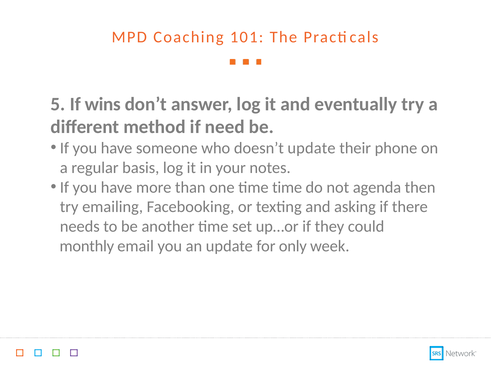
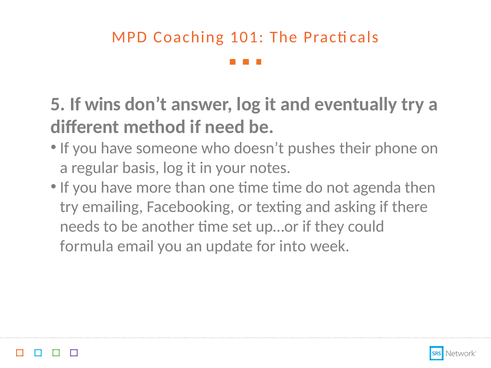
doesn’t update: update -> pushes
monthly: monthly -> formula
only: only -> into
